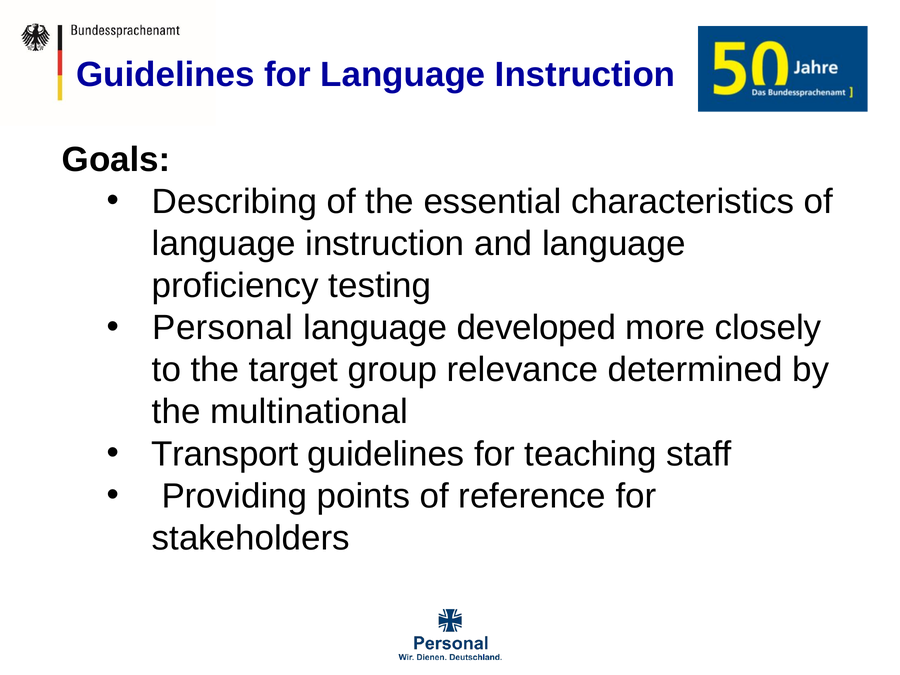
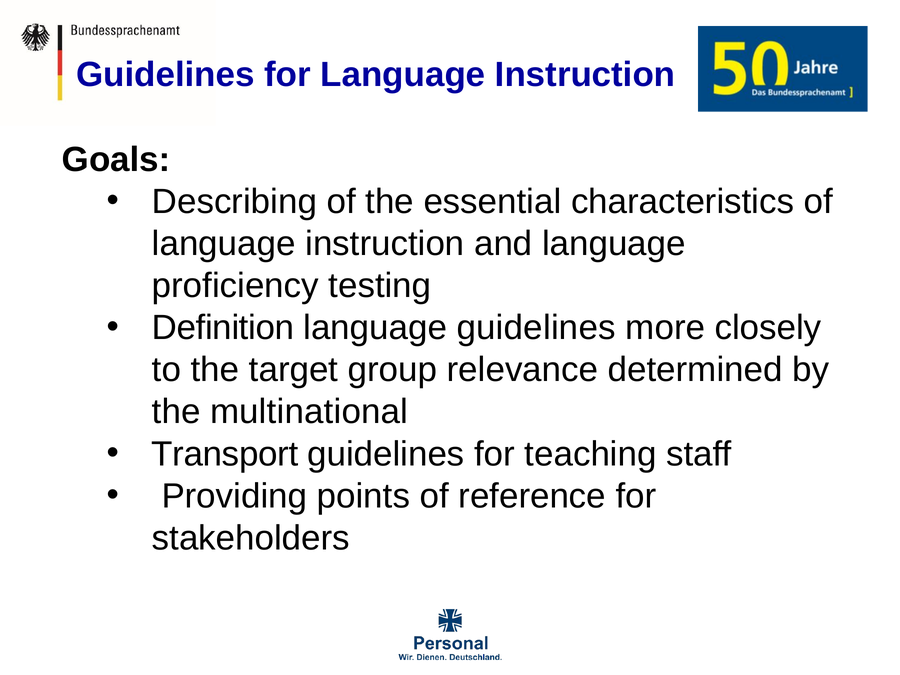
Personal: Personal -> Definition
language developed: developed -> guidelines
